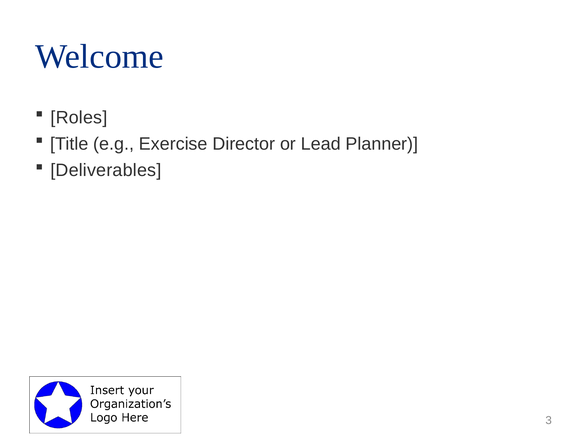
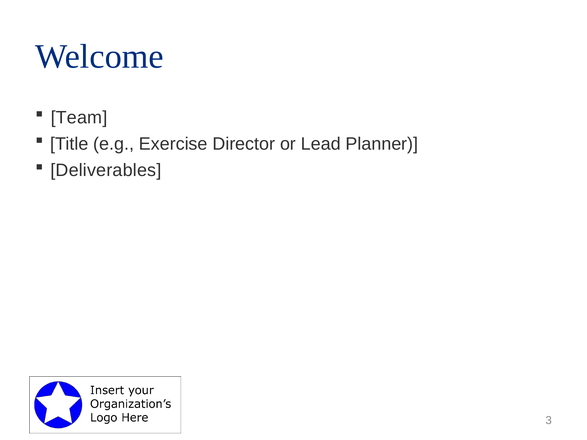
Roles: Roles -> Team
